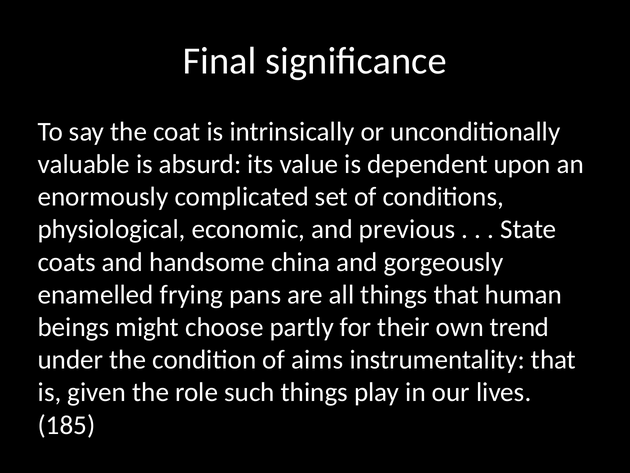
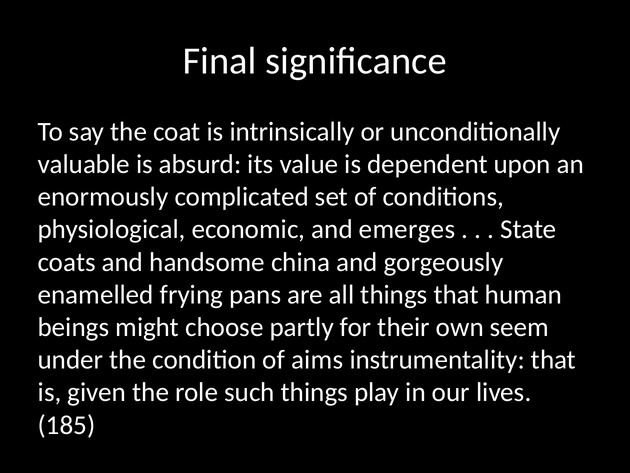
previous: previous -> emerges
trend: trend -> seem
